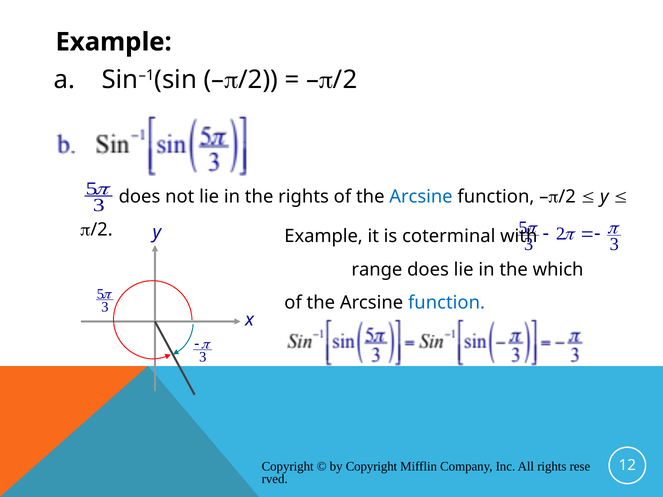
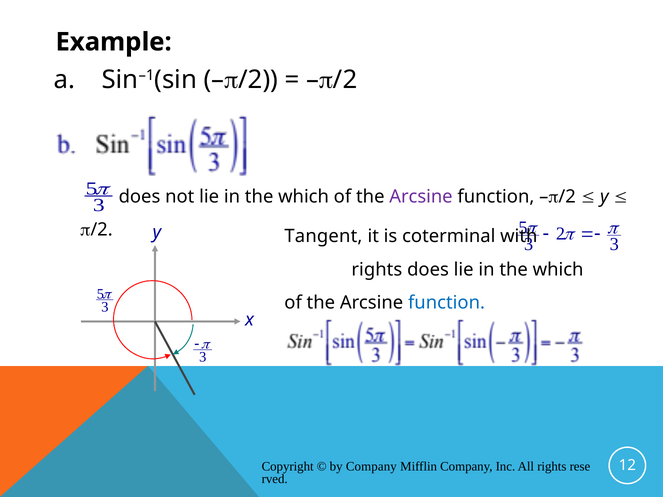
rights at (304, 197): rights -> which
Arcsine at (421, 197) colour: blue -> purple
Example at (324, 236): Example -> Tangent
range at (377, 270): range -> rights
by Copyright: Copyright -> Company
